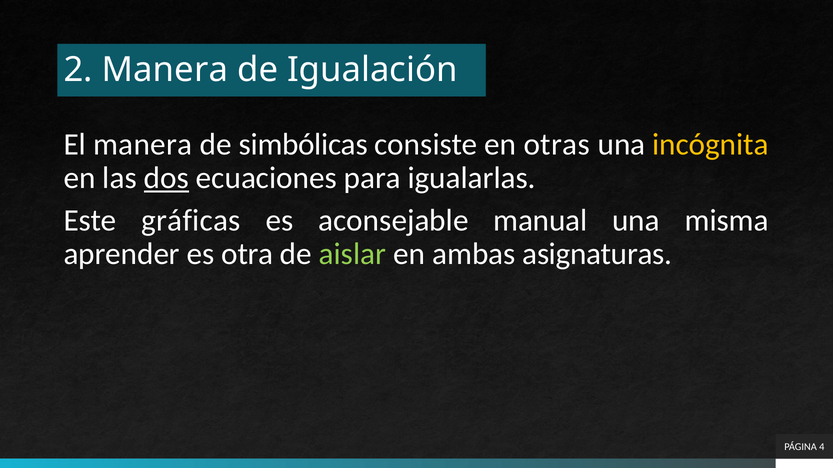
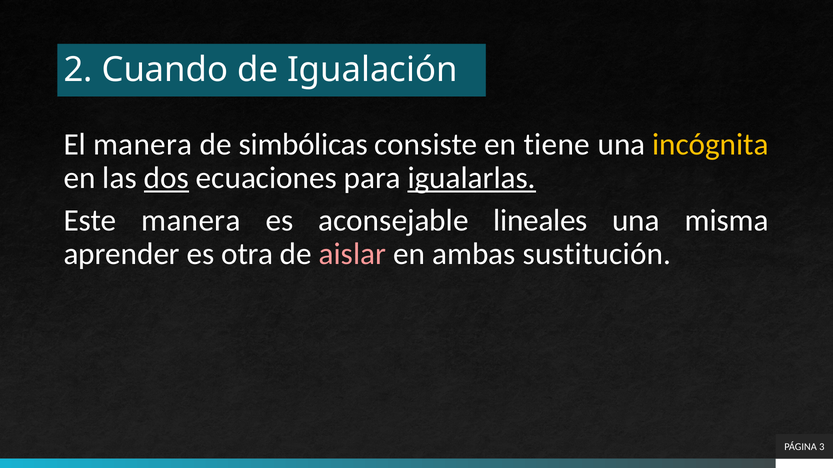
2 Manera: Manera -> Cuando
otras: otras -> tiene
igualarlas underline: none -> present
Este gráficas: gráficas -> manera
manual: manual -> lineales
aislar colour: light green -> pink
asignaturas: asignaturas -> sustitución
4: 4 -> 3
